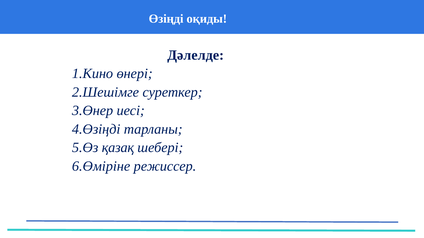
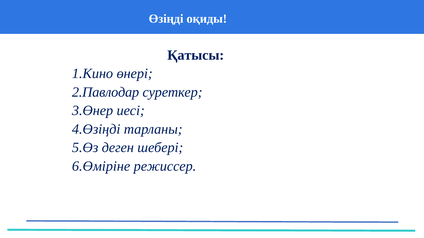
Дәлелде: Дәлелде -> Қатысы
2.Шешімге: 2.Шешімге -> 2.Павлодар
қазақ: қазақ -> деген
